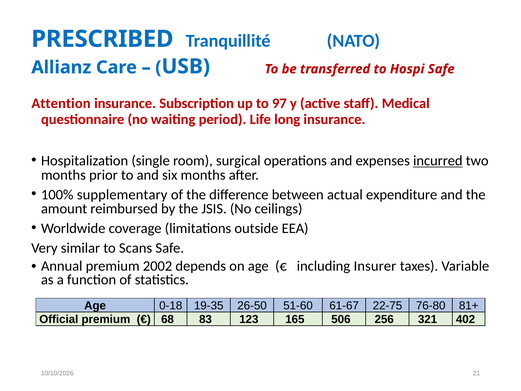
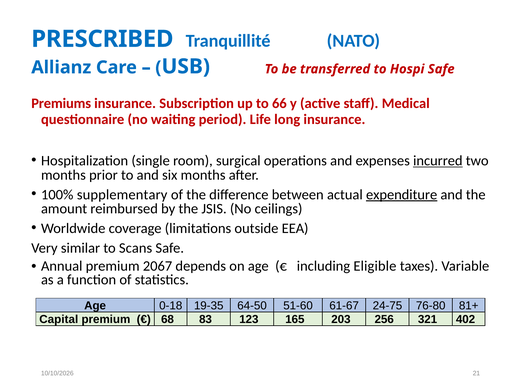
Attention: Attention -> Premiums
97: 97 -> 66
expenditure underline: none -> present
2002: 2002 -> 2067
Insurer: Insurer -> Eligible
26-50: 26-50 -> 64-50
22-75: 22-75 -> 24-75
Official: Official -> Capital
506: 506 -> 203
